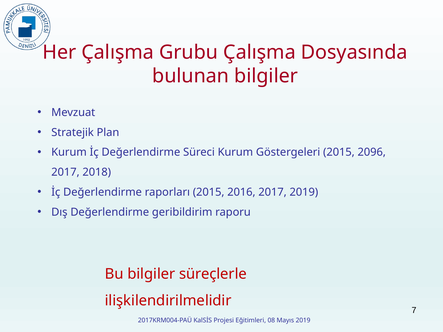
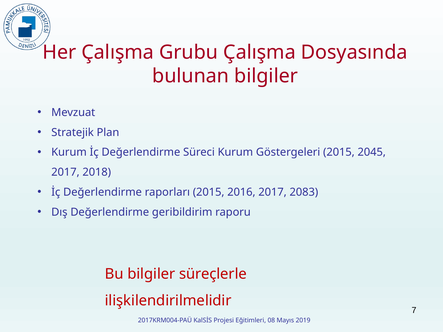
2096: 2096 -> 2045
2017 2019: 2019 -> 2083
